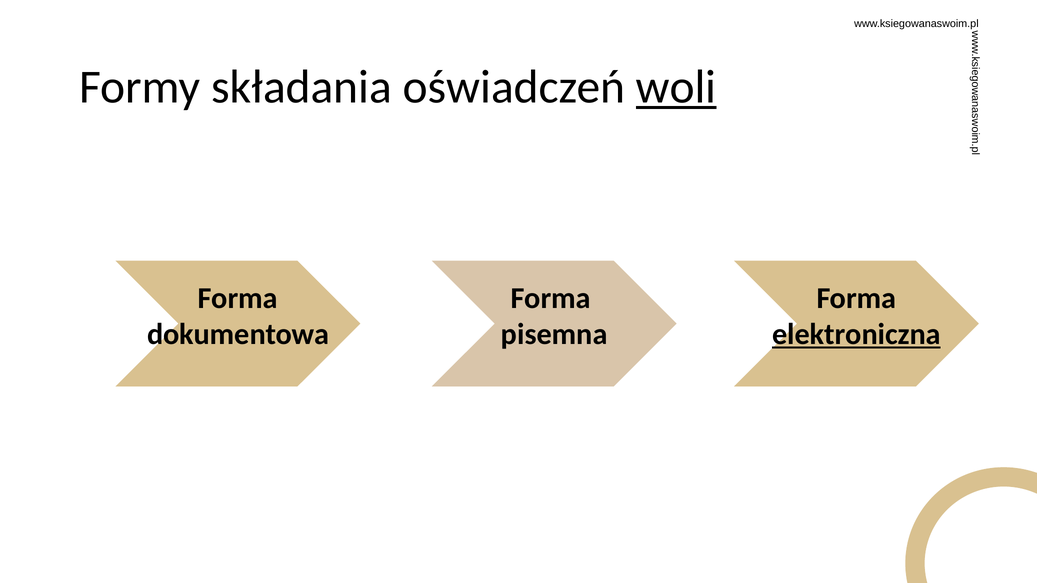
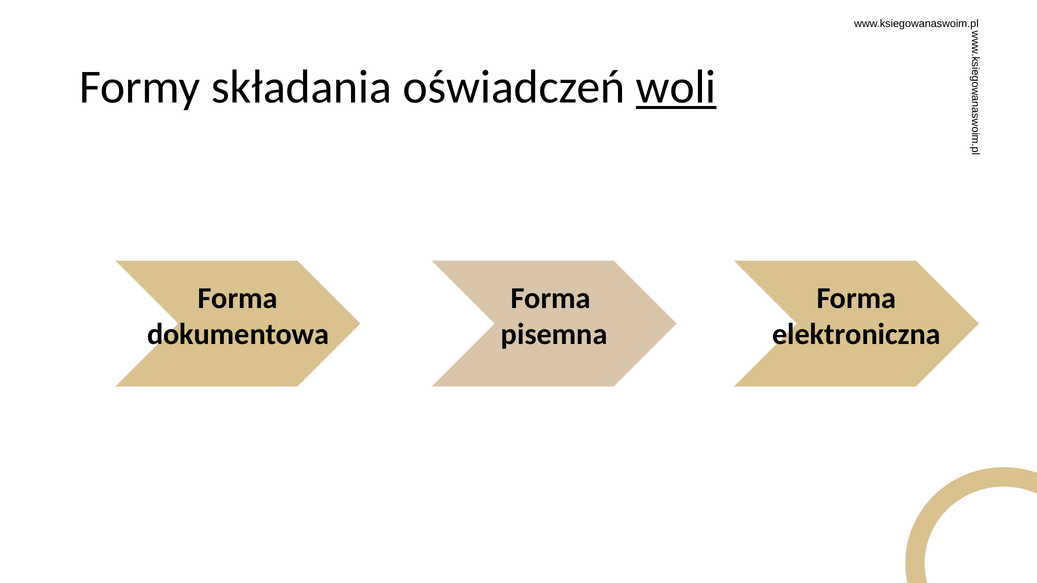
elektroniczna underline: present -> none
